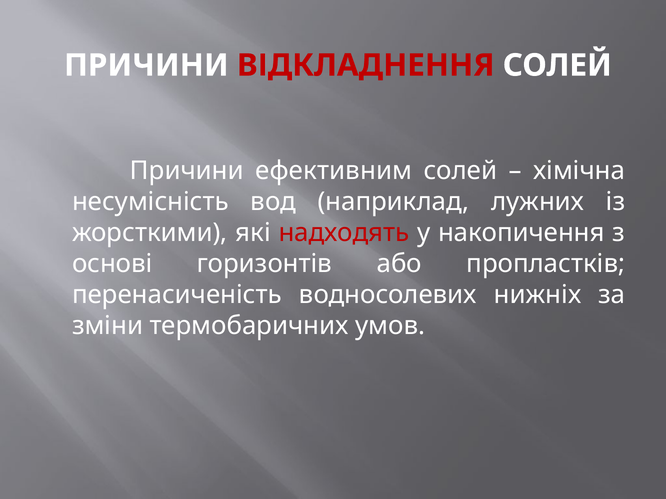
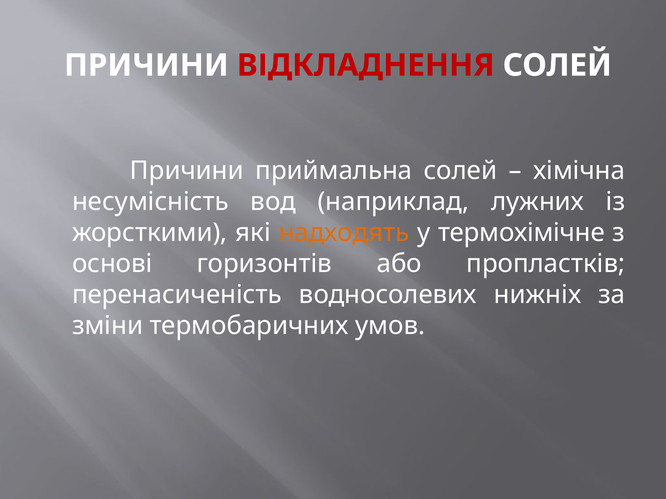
ефективним: ефективним -> приймальна
надходять colour: red -> orange
накопичення: накопичення -> термохімічне
